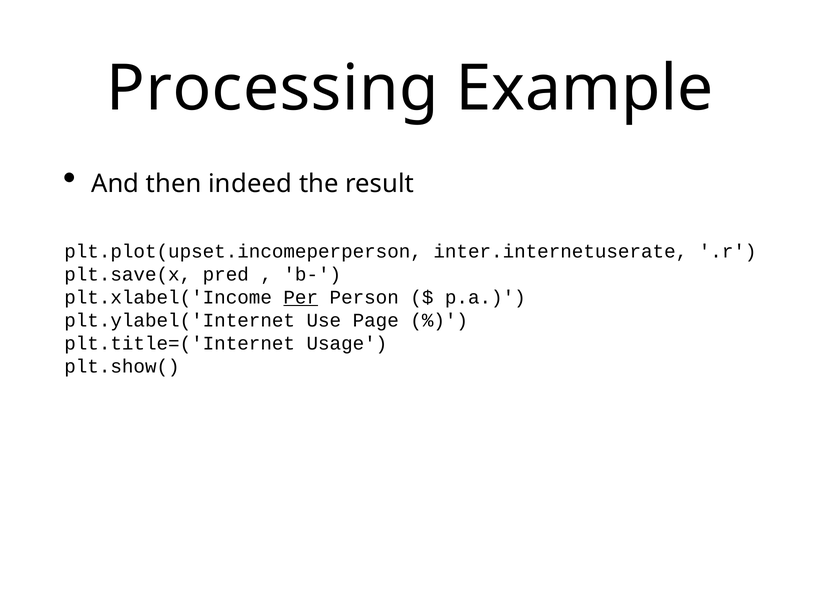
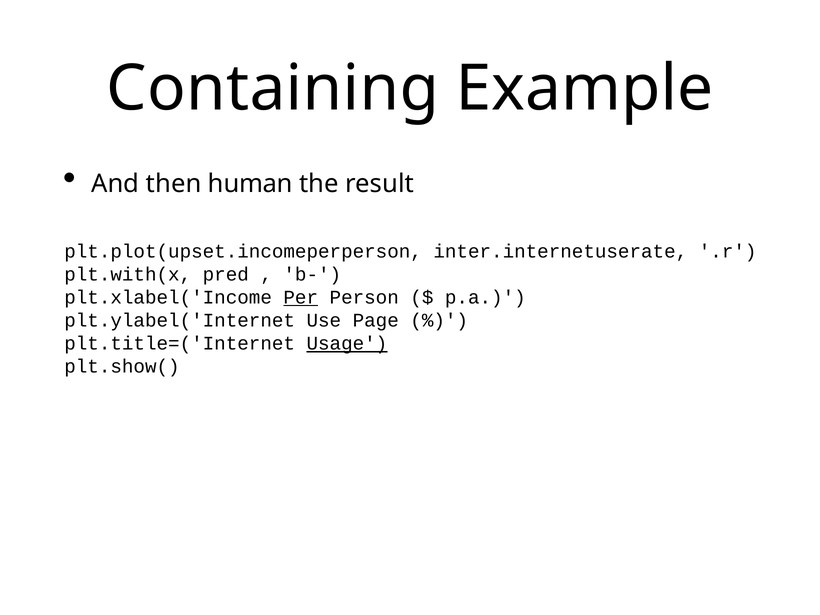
Processing: Processing -> Containing
indeed: indeed -> human
plt.save(x: plt.save(x -> plt.with(x
Usage underline: none -> present
